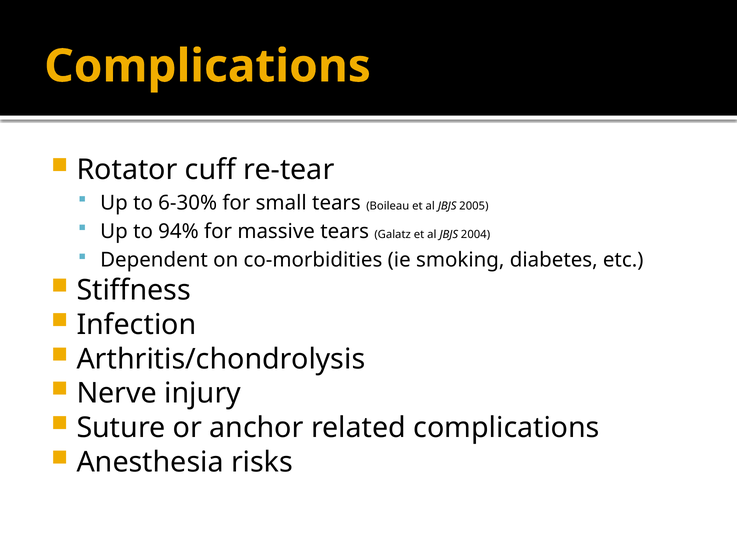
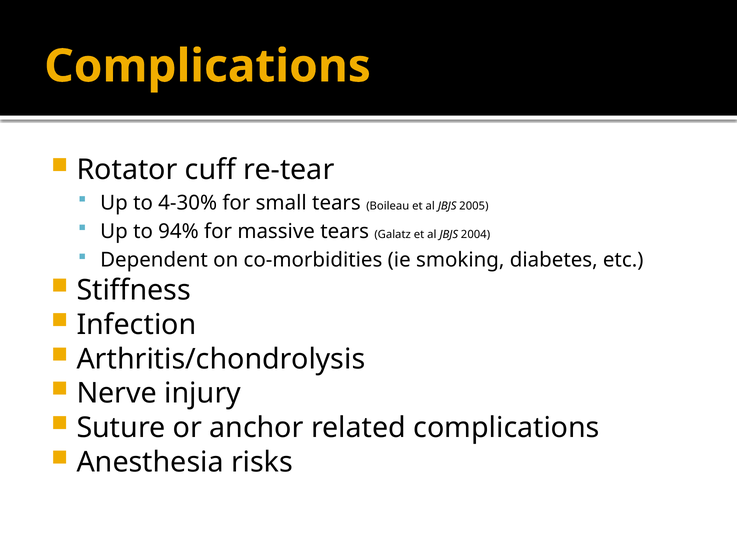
6-30%: 6-30% -> 4-30%
